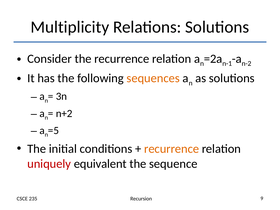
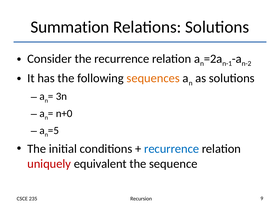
Multiplicity: Multiplicity -> Summation
n+2: n+2 -> n+0
recurrence at (172, 149) colour: orange -> blue
